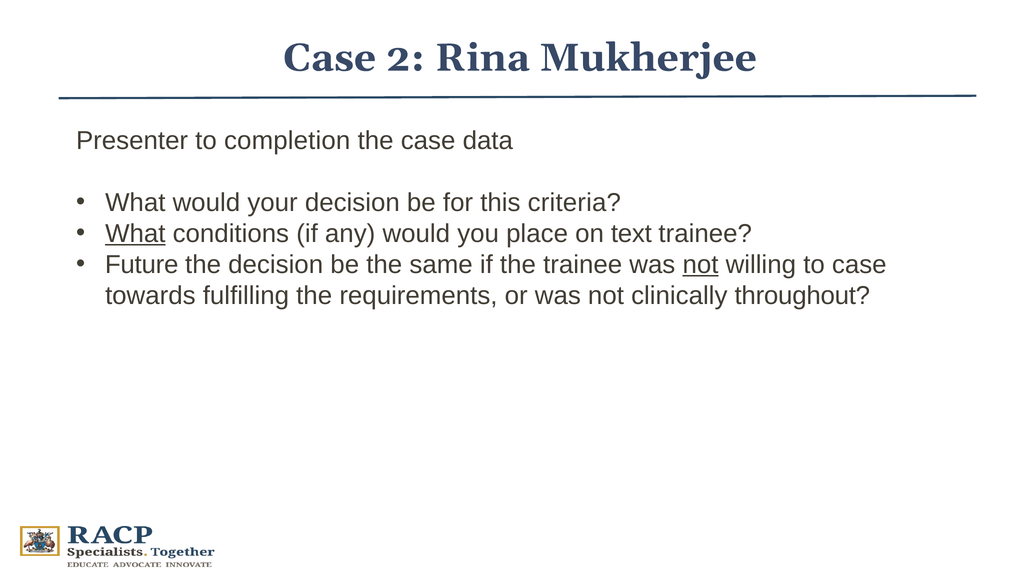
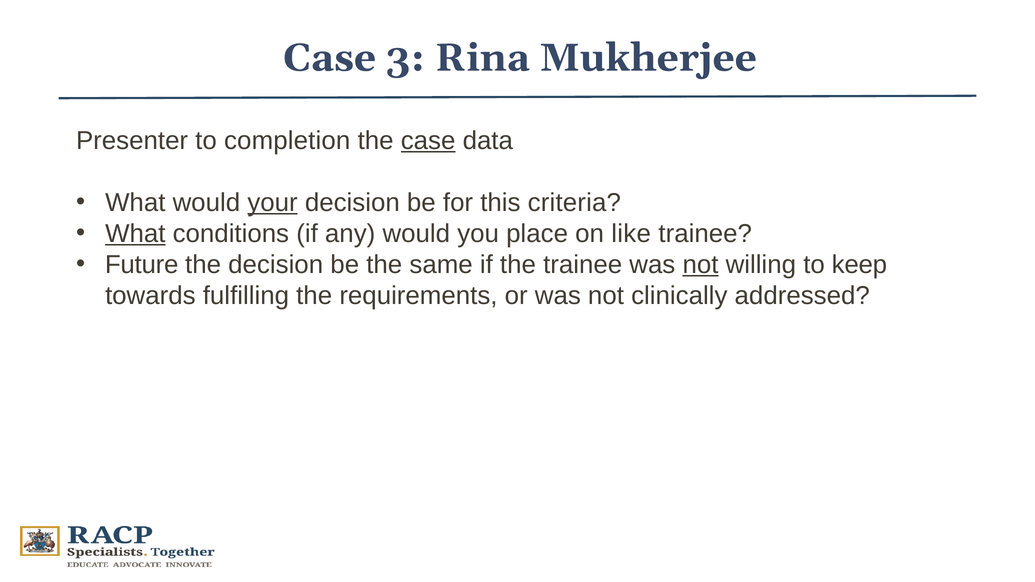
2: 2 -> 3
case at (428, 141) underline: none -> present
your underline: none -> present
text: text -> like
to case: case -> keep
throughout: throughout -> addressed
